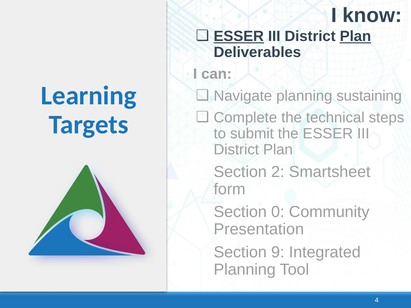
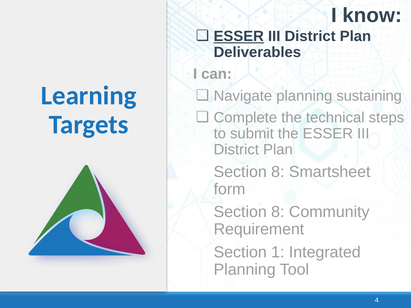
Plan at (355, 36) underline: present -> none
2 at (278, 172): 2 -> 8
0 at (278, 212): 0 -> 8
Presentation: Presentation -> Requirement
9: 9 -> 1
